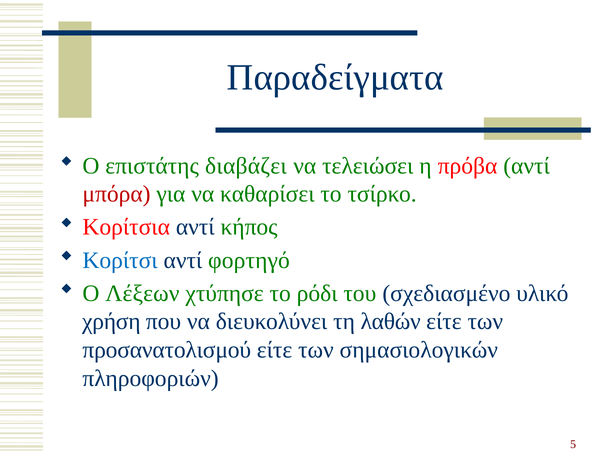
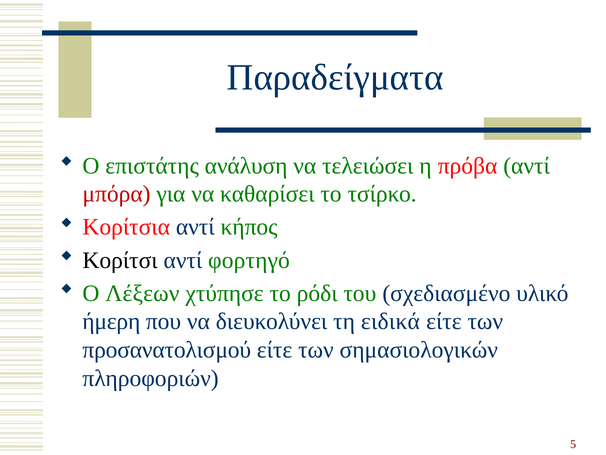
διαβάζει: διαβάζει -> ανάλυση
Κορίτσι colour: blue -> black
χρήση: χρήση -> ήμερη
λαθών: λαθών -> ειδικά
